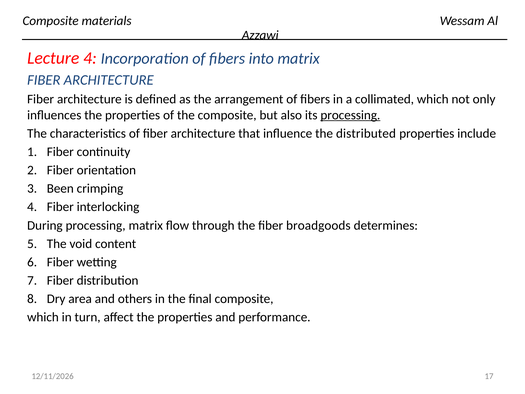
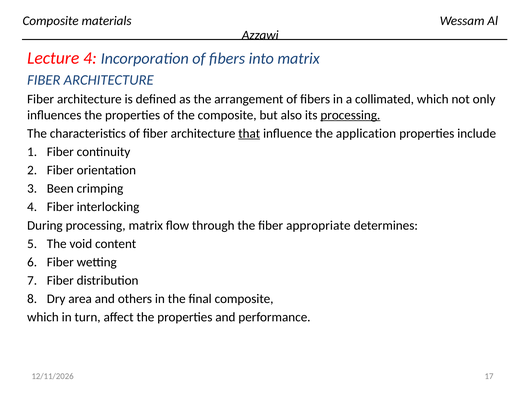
that underline: none -> present
distributed: distributed -> application
broadgoods: broadgoods -> appropriate
